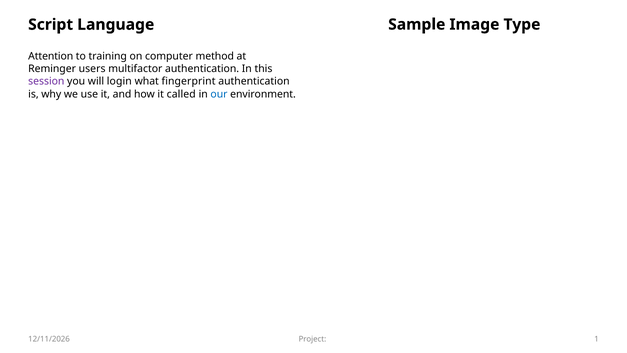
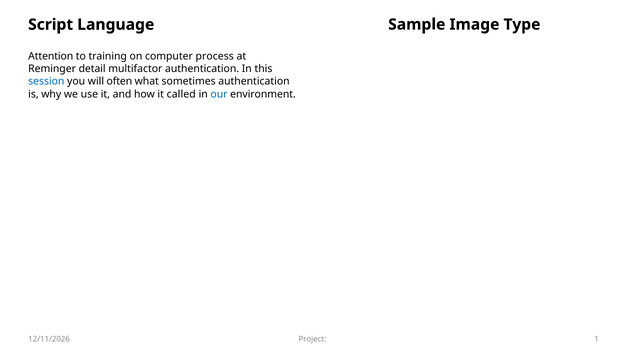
method: method -> process
users: users -> detail
session colour: purple -> blue
login: login -> often
fingerprint: fingerprint -> sometimes
